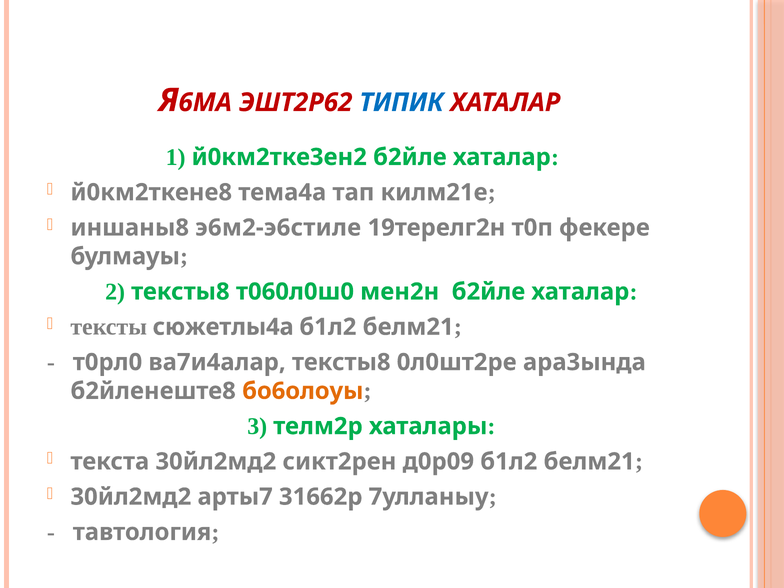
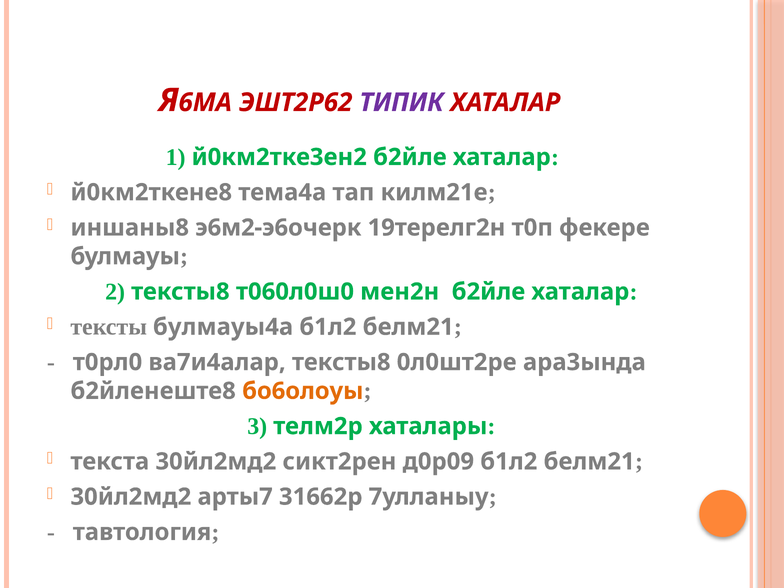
ТИПИК colour: blue -> purple
э6м2-э6стиле: э6м2-э6стиле -> э6м2-э6очерк
сюжетлы4а: сюжетлы4а -> булмауы4а
